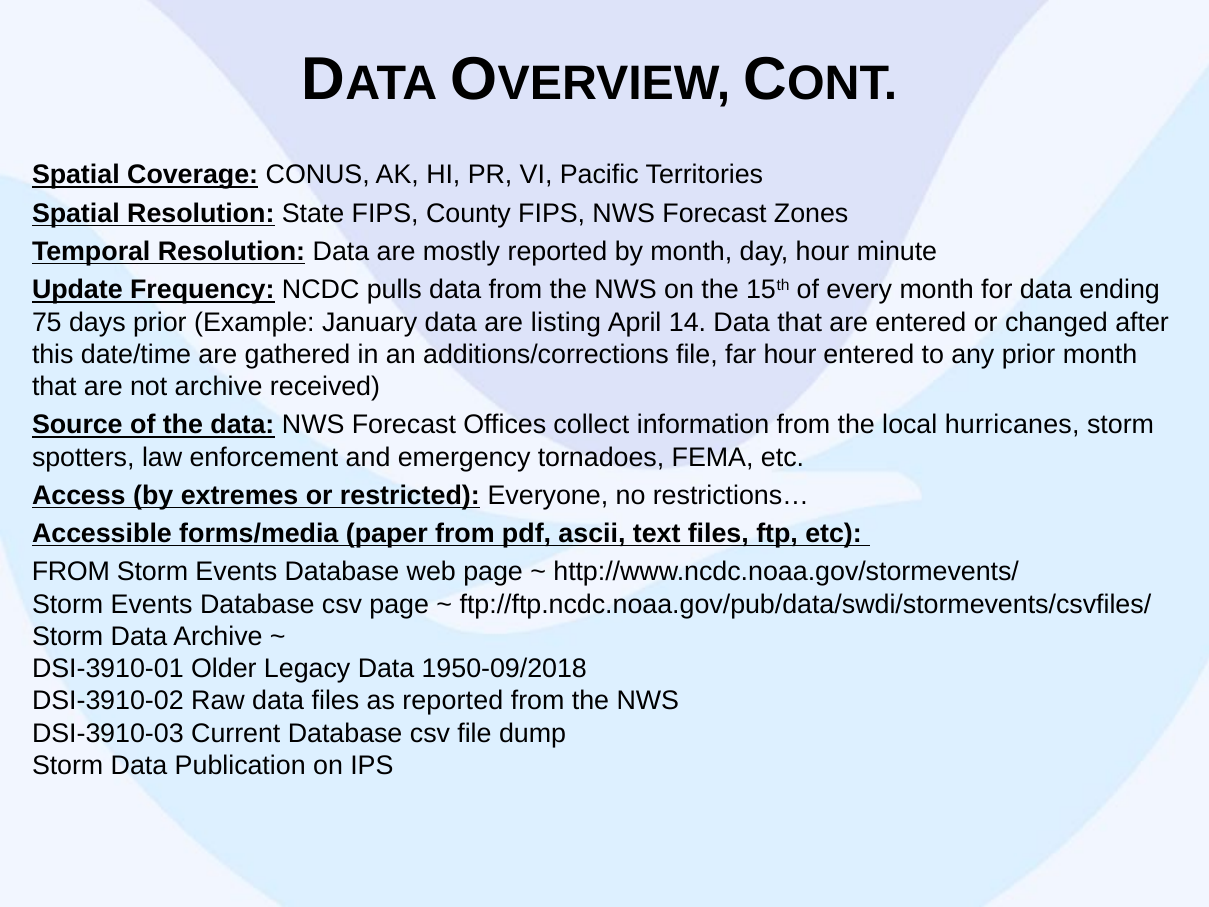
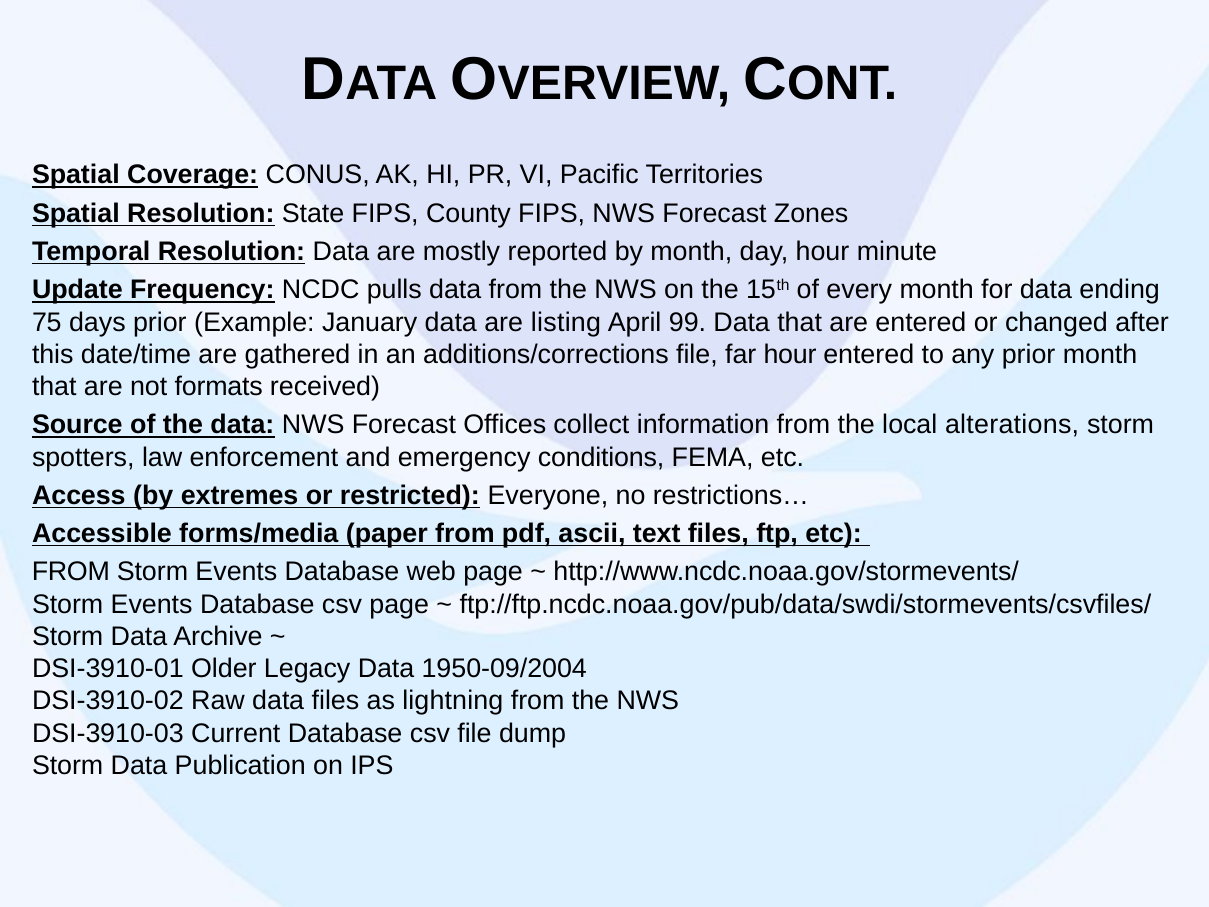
14: 14 -> 99
not archive: archive -> formats
hurricanes: hurricanes -> alterations
tornadoes: tornadoes -> conditions
1950-09/2018: 1950-09/2018 -> 1950-09/2004
as reported: reported -> lightning
